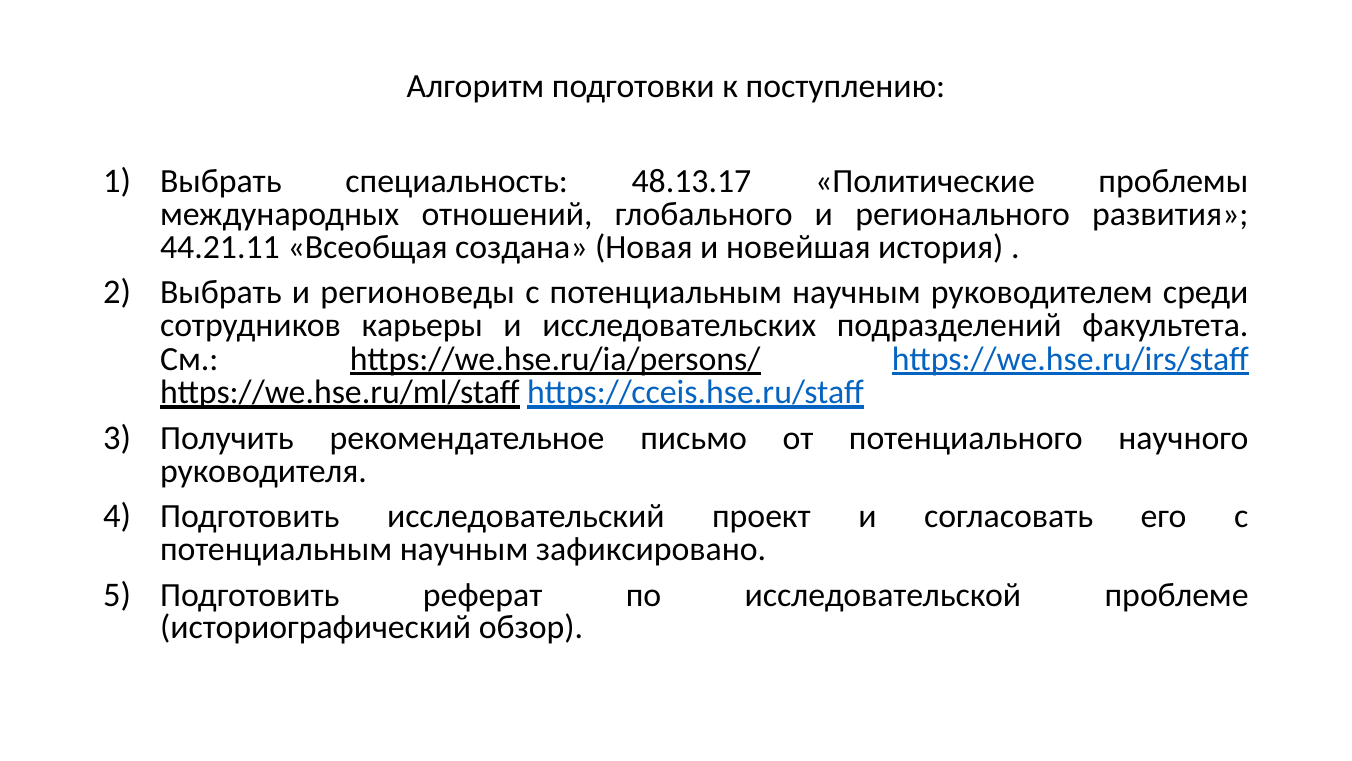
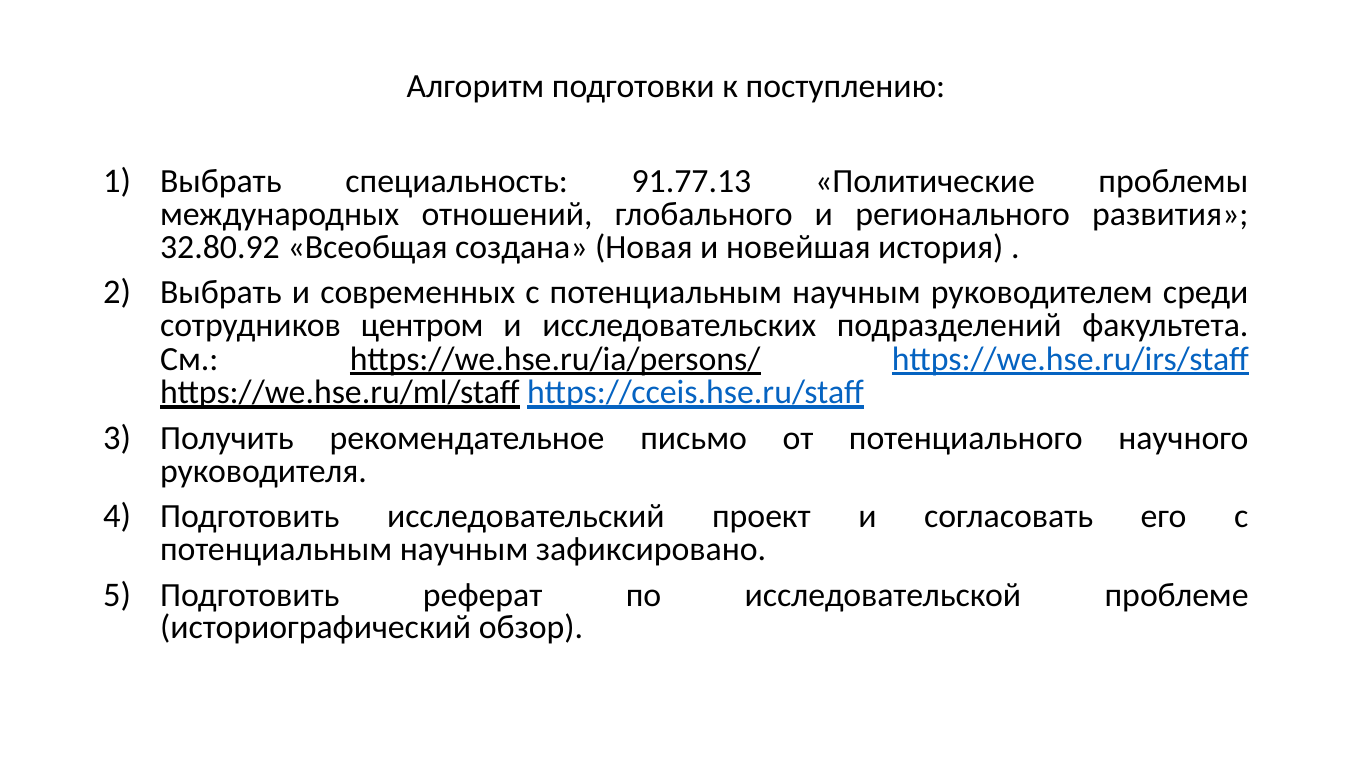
48.13.17: 48.13.17 -> 91.77.13
44.21.11: 44.21.11 -> 32.80.92
регионоведы: регионоведы -> современных
карьеры: карьеры -> центром
